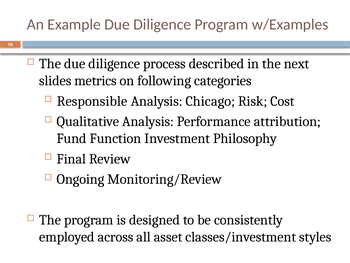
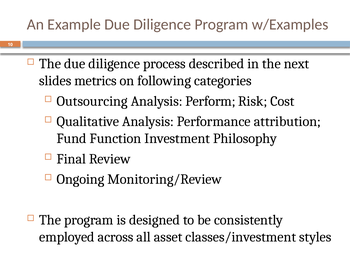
Responsible: Responsible -> Outsourcing
Chicago: Chicago -> Perform
